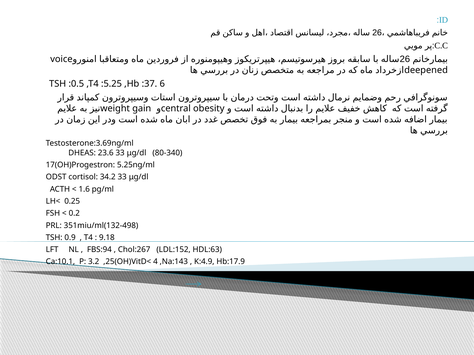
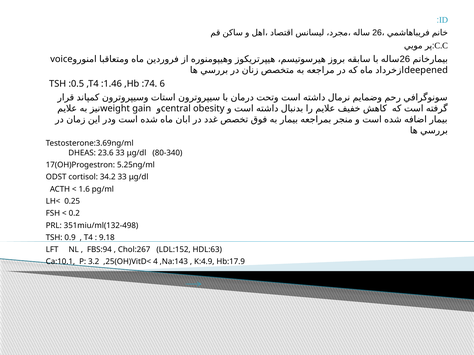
:5.25: :5.25 -> :1.46
:37: :37 -> :74
